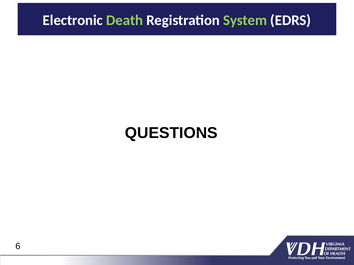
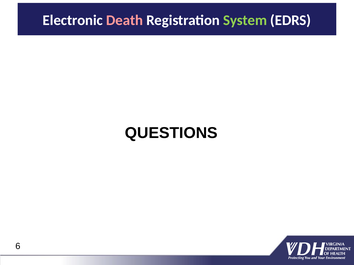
Death colour: light green -> pink
